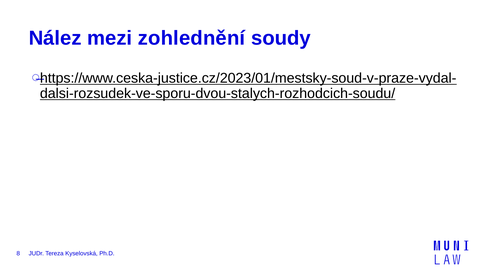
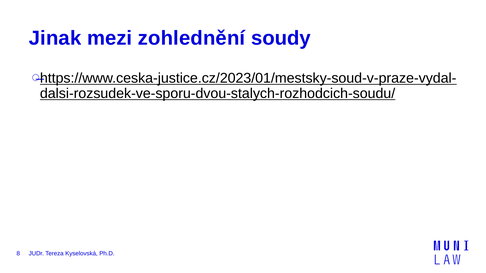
Nález: Nález -> Jinak
